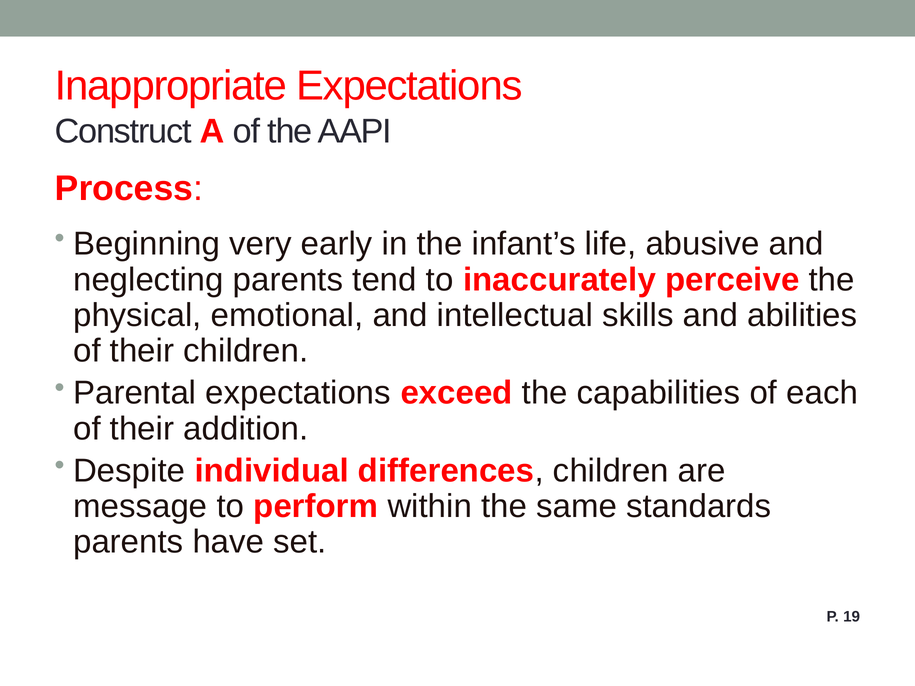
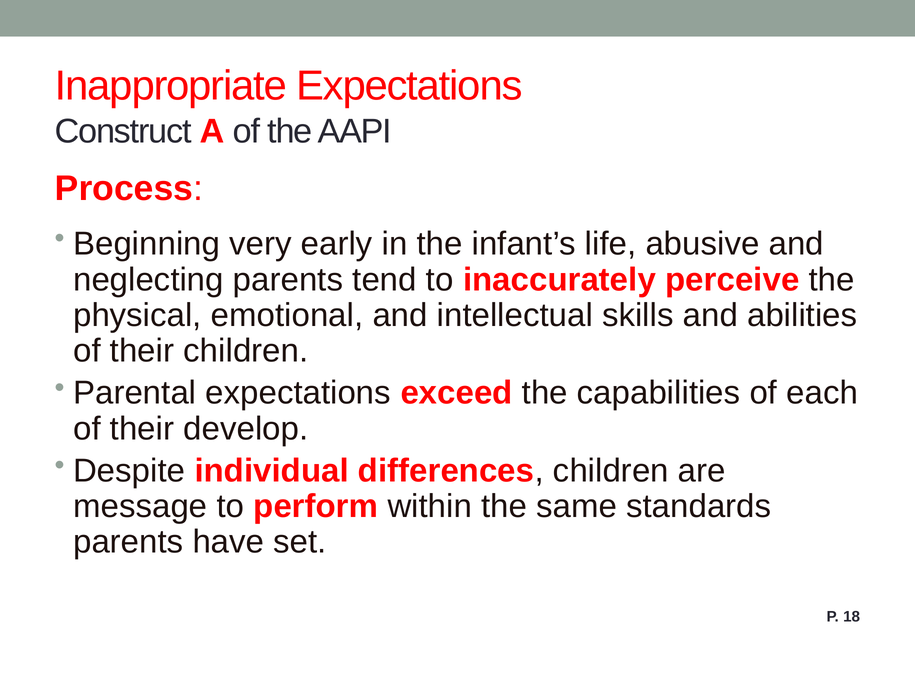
addition: addition -> develop
19: 19 -> 18
